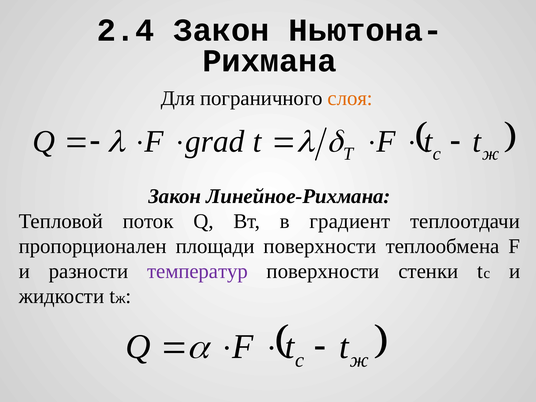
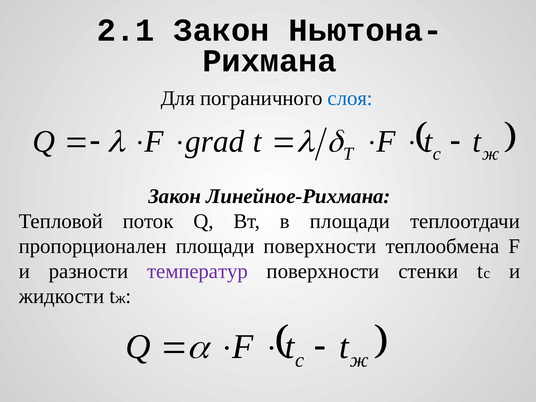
2.4: 2.4 -> 2.1
слоя colour: orange -> blue
в градиент: градиент -> площади
